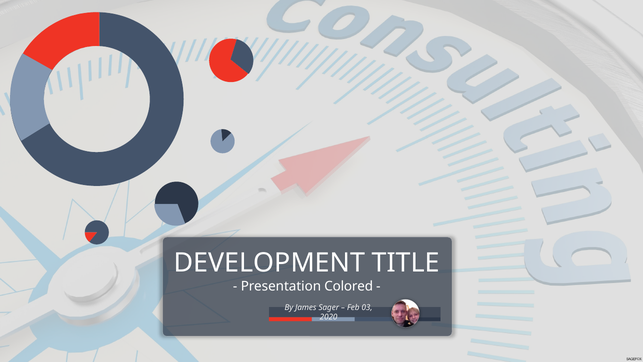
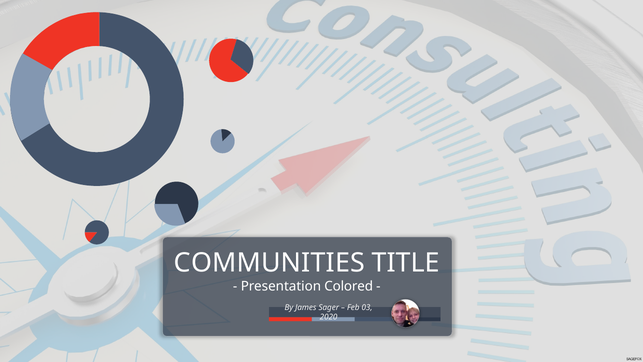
DEVELOPMENT: DEVELOPMENT -> COMMUNITIES
